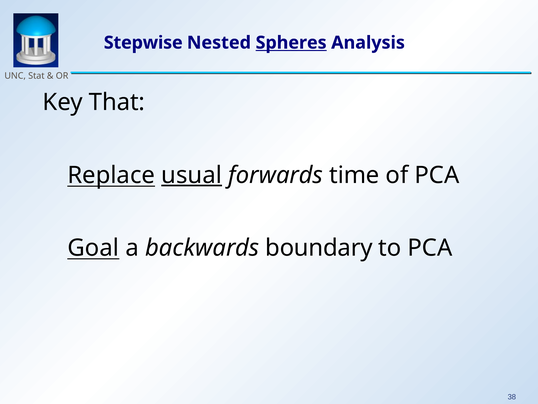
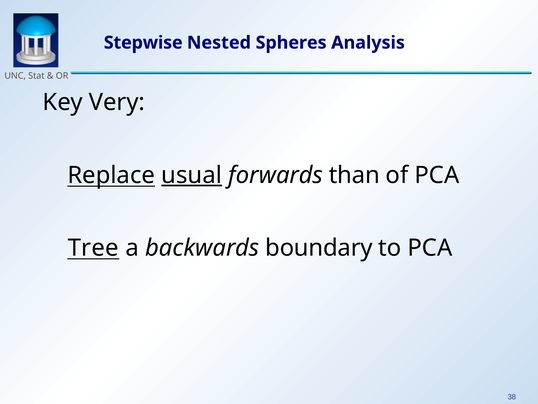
Spheres underline: present -> none
That: That -> Very
time: time -> than
Goal: Goal -> Tree
